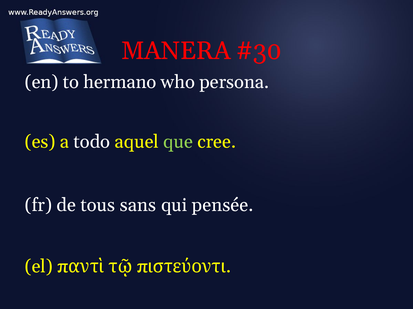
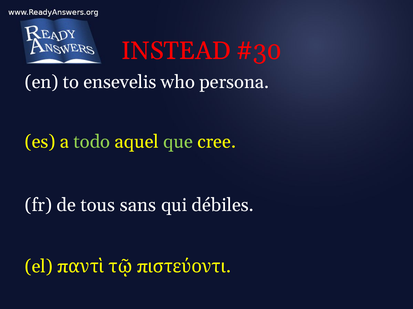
MANERA: MANERA -> INSTEAD
hermano: hermano -> ensevelis
todo colour: white -> light green
pensée: pensée -> débiles
